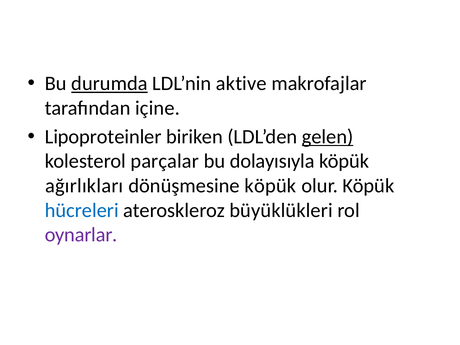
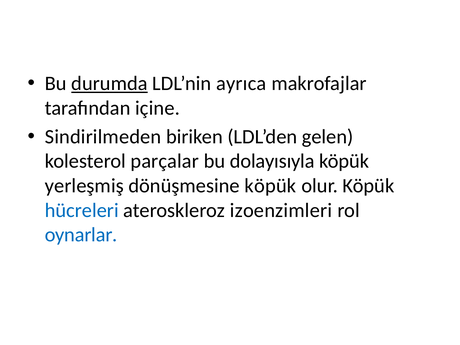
aktive: aktive -> ayrıca
Lipoproteinler: Lipoproteinler -> Sindirilmeden
gelen underline: present -> none
ağırlıkları: ağırlıkları -> yerleşmiş
büyüklükleri: büyüklükleri -> izoenzimleri
oynarlar colour: purple -> blue
